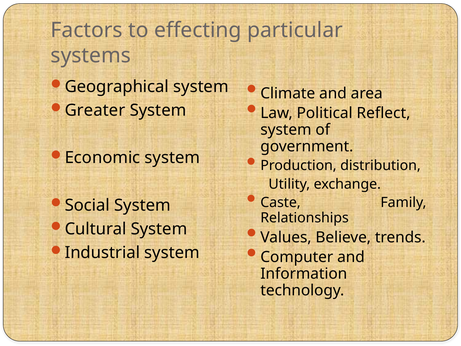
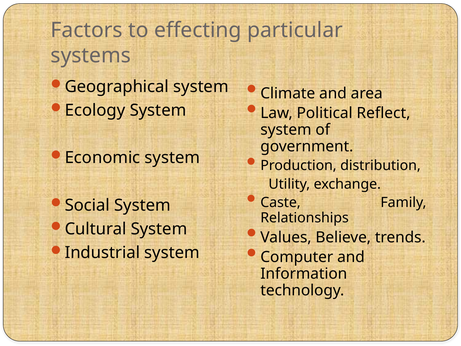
Greater: Greater -> Ecology
